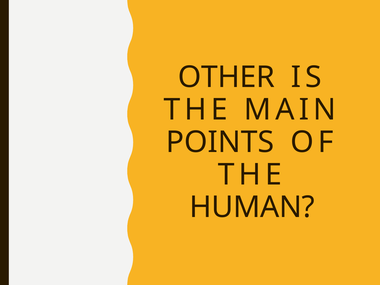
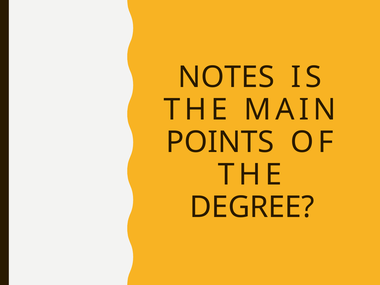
OTHER: OTHER -> NOTES
HUMAN: HUMAN -> DEGREE
